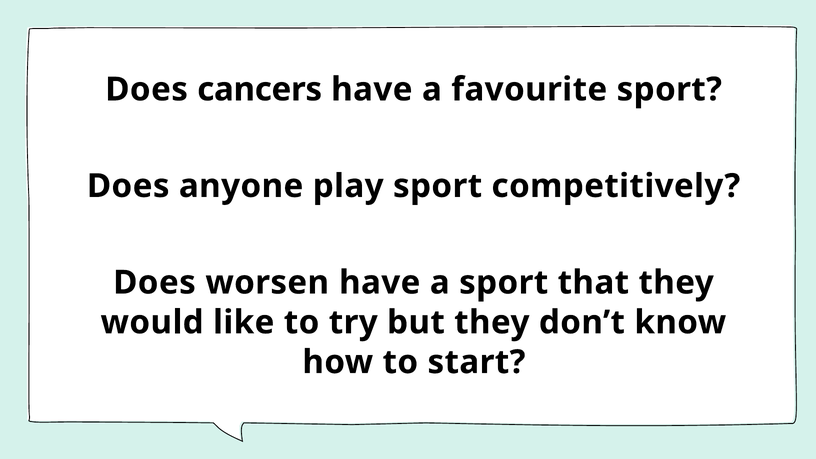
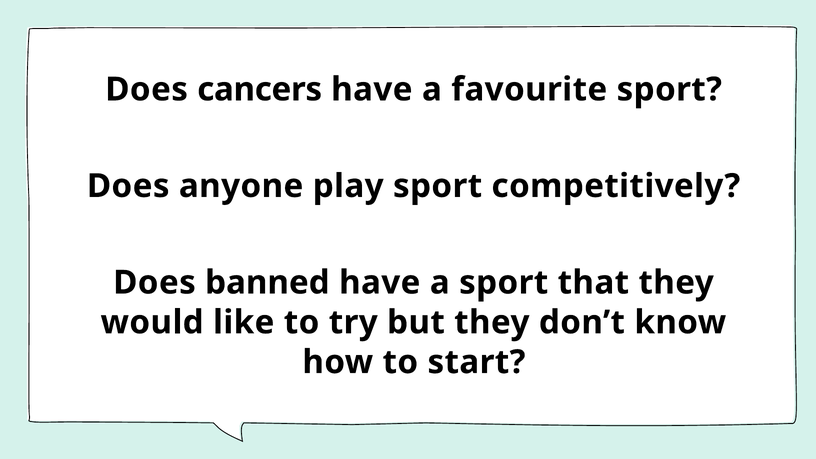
worsen: worsen -> banned
